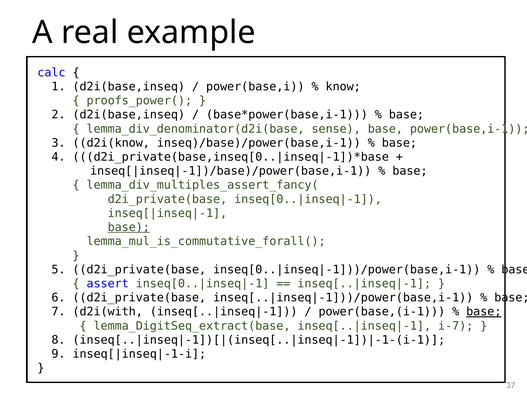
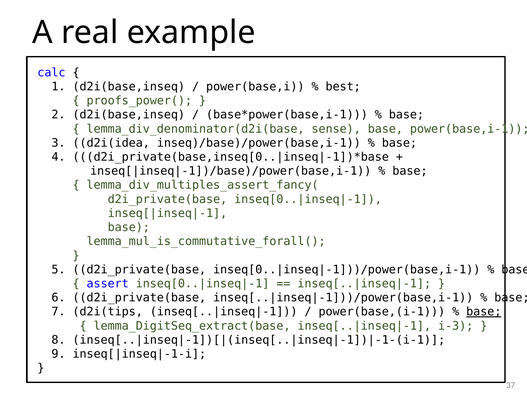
know: know -> best
d2i(know: d2i(know -> d2i(idea
base at (129, 227) underline: present -> none
d2i(with: d2i(with -> d2i(tips
i-7: i-7 -> i-3
